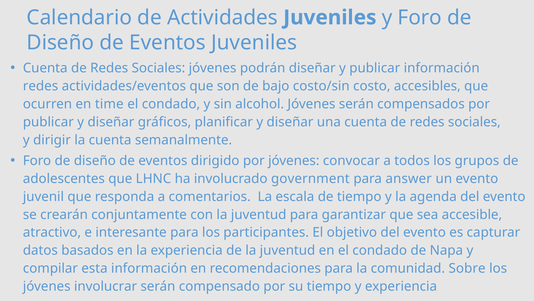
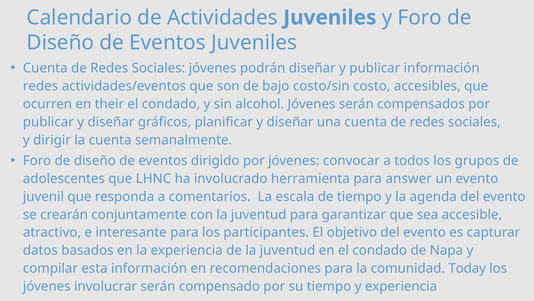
time: time -> their
government: government -> herramienta
Sobre: Sobre -> Today
